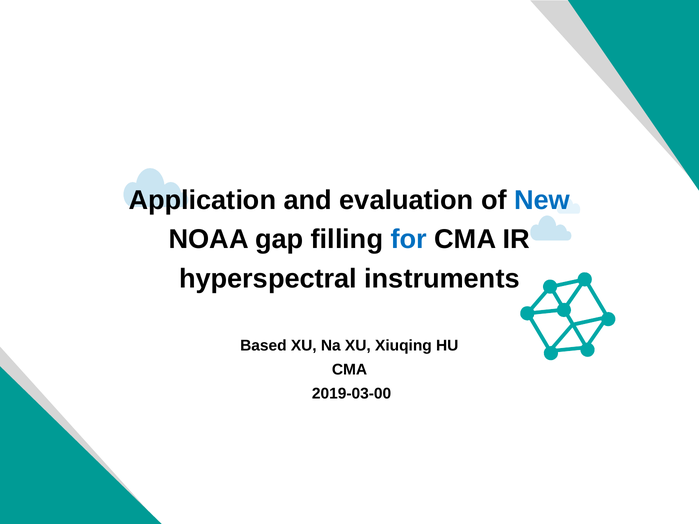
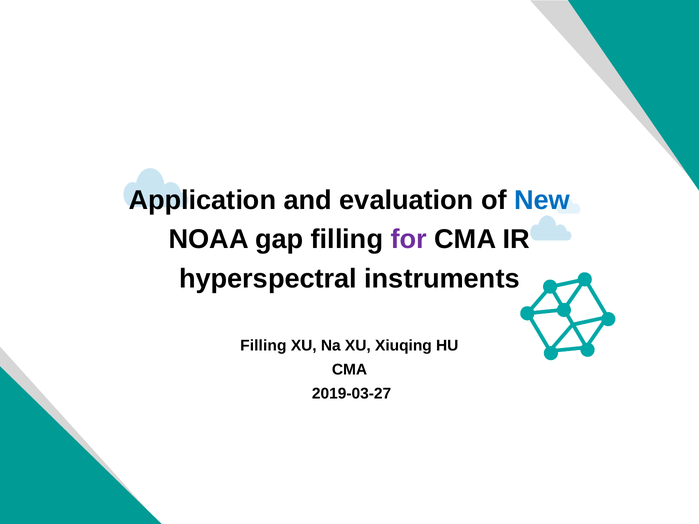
for colour: blue -> purple
Based at (263, 346): Based -> Filling
2019-03-00: 2019-03-00 -> 2019-03-27
